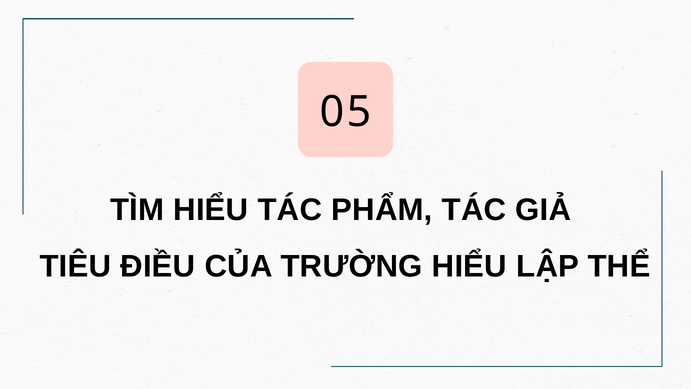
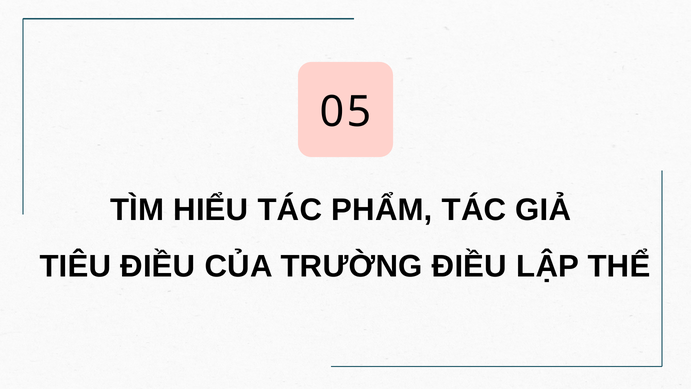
TRƯỜNG HIỂU: HIỂU -> ĐIỀU
